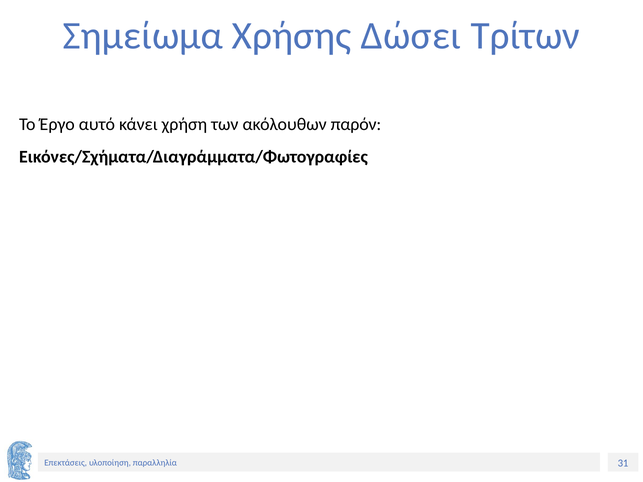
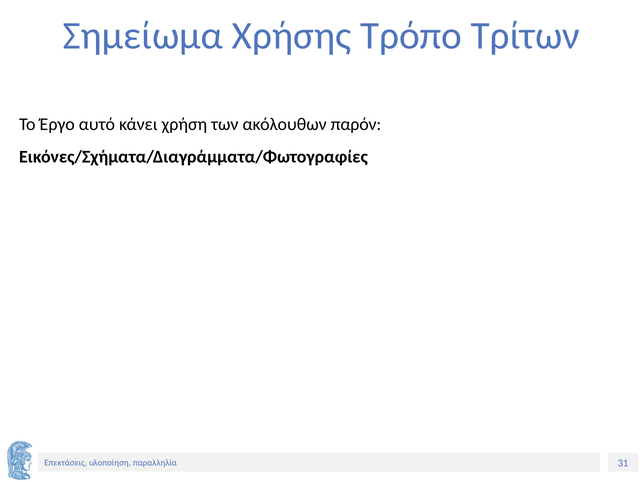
Δώσει: Δώσει -> Τρόπο
